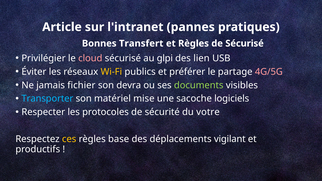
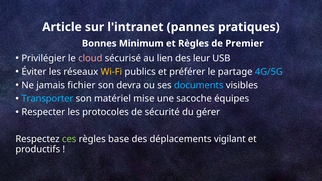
Transfert: Transfert -> Minimum
de Sécurisé: Sécurisé -> Premier
glpi: glpi -> lien
lien: lien -> leur
4G/5G colour: pink -> light blue
documents colour: light green -> light blue
logiciels: logiciels -> équipes
votre: votre -> gérer
ces colour: yellow -> light green
